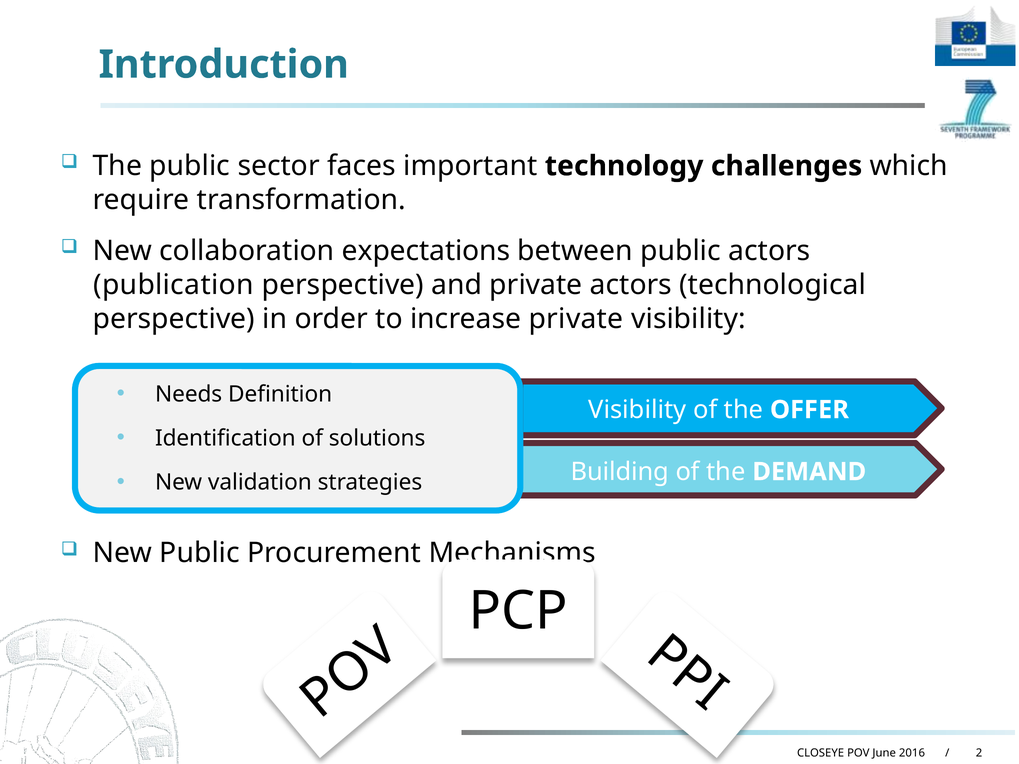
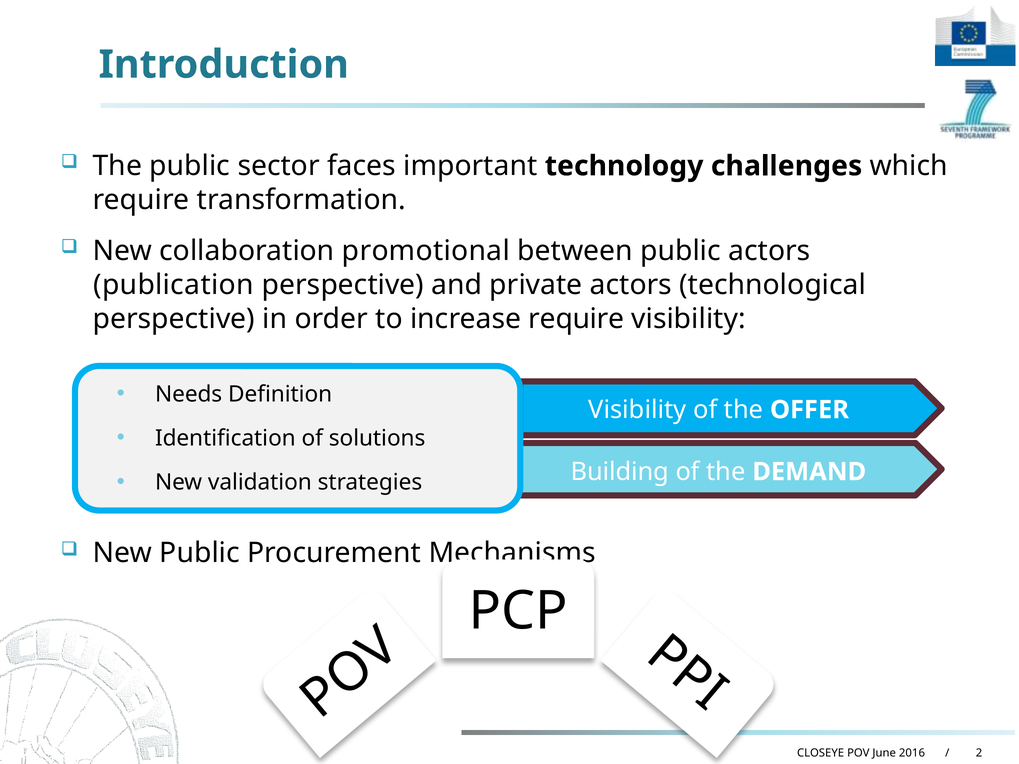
expectations: expectations -> promotional
increase private: private -> require
